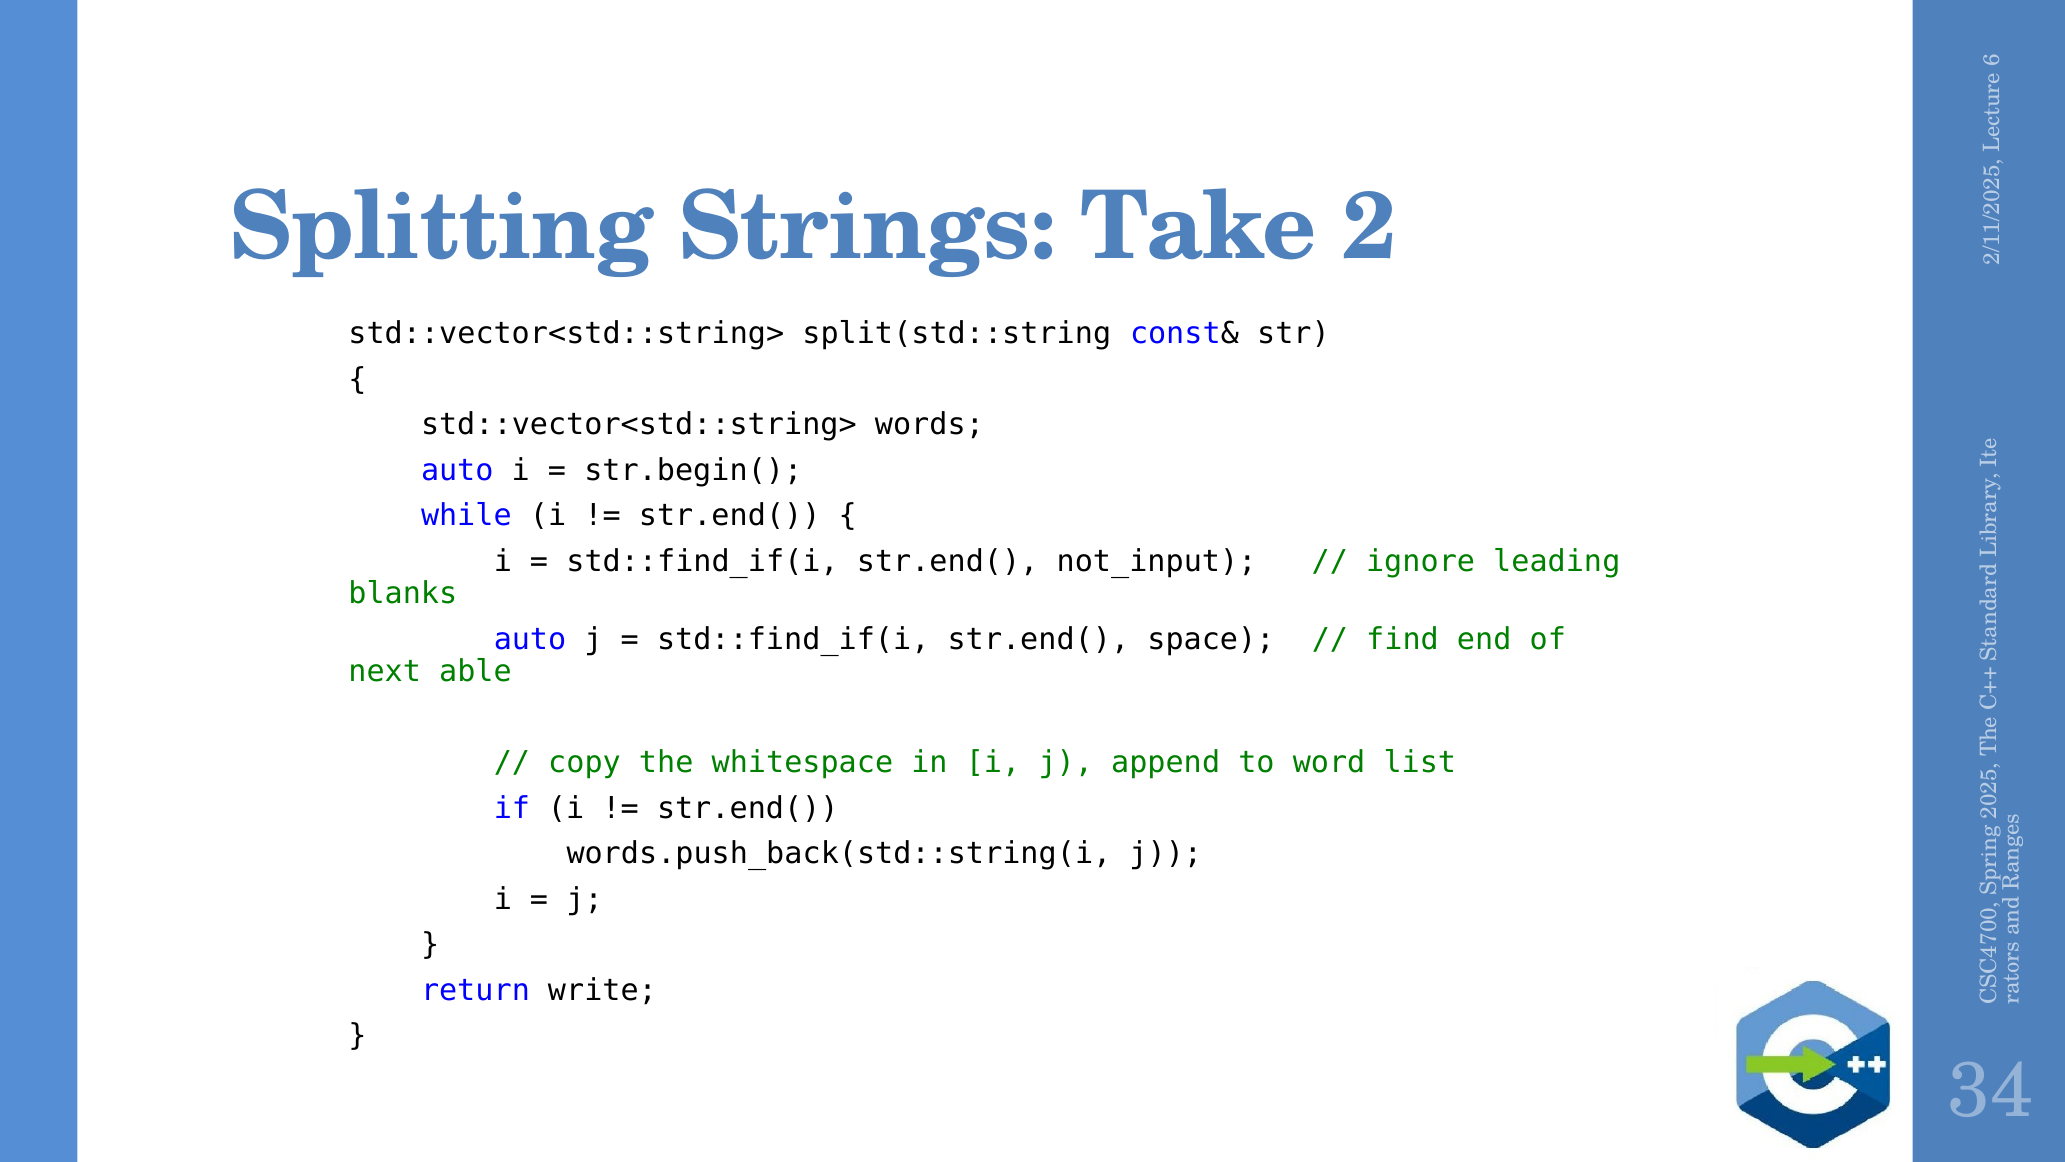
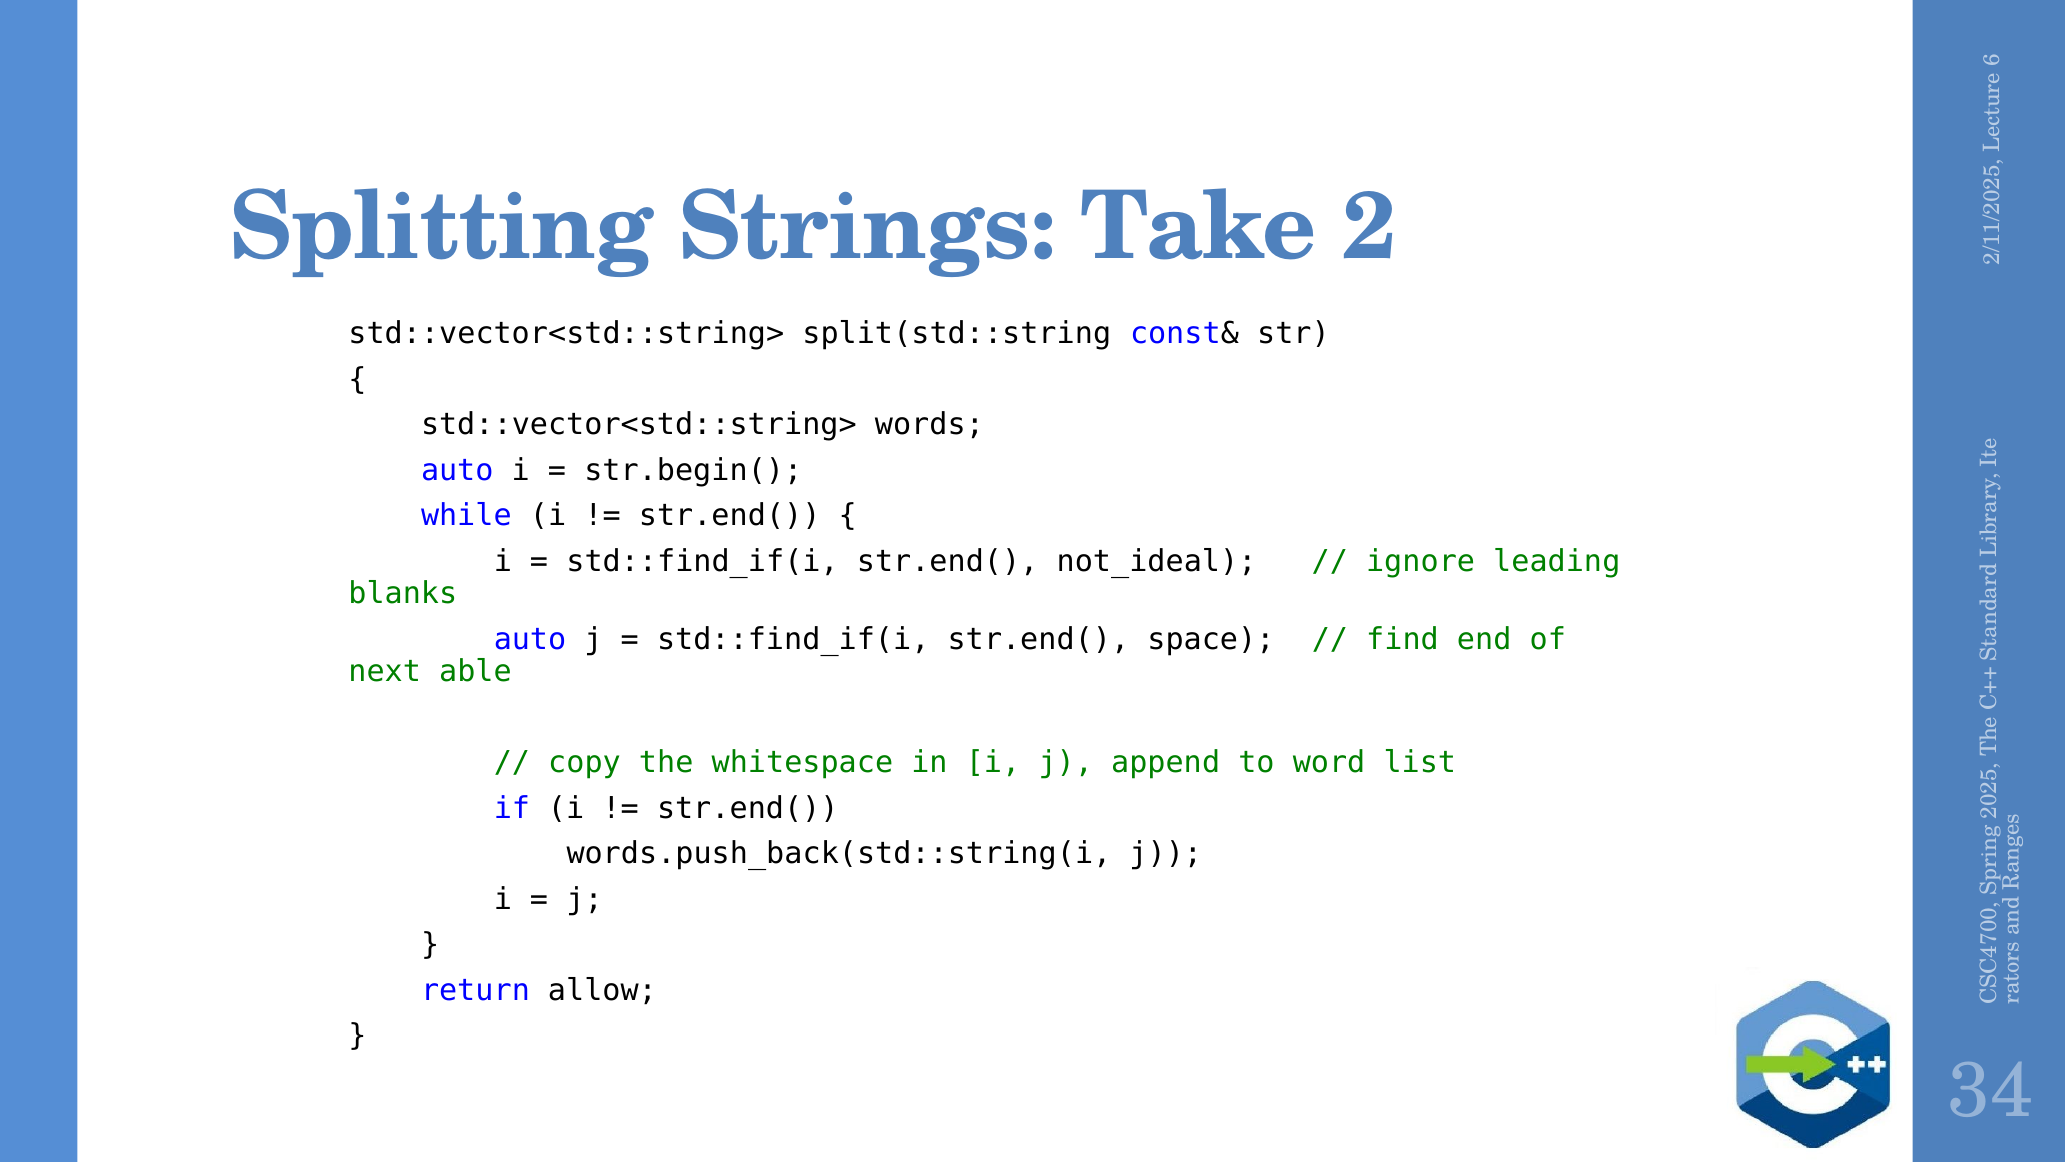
not_input: not_input -> not_ideal
write: write -> allow
